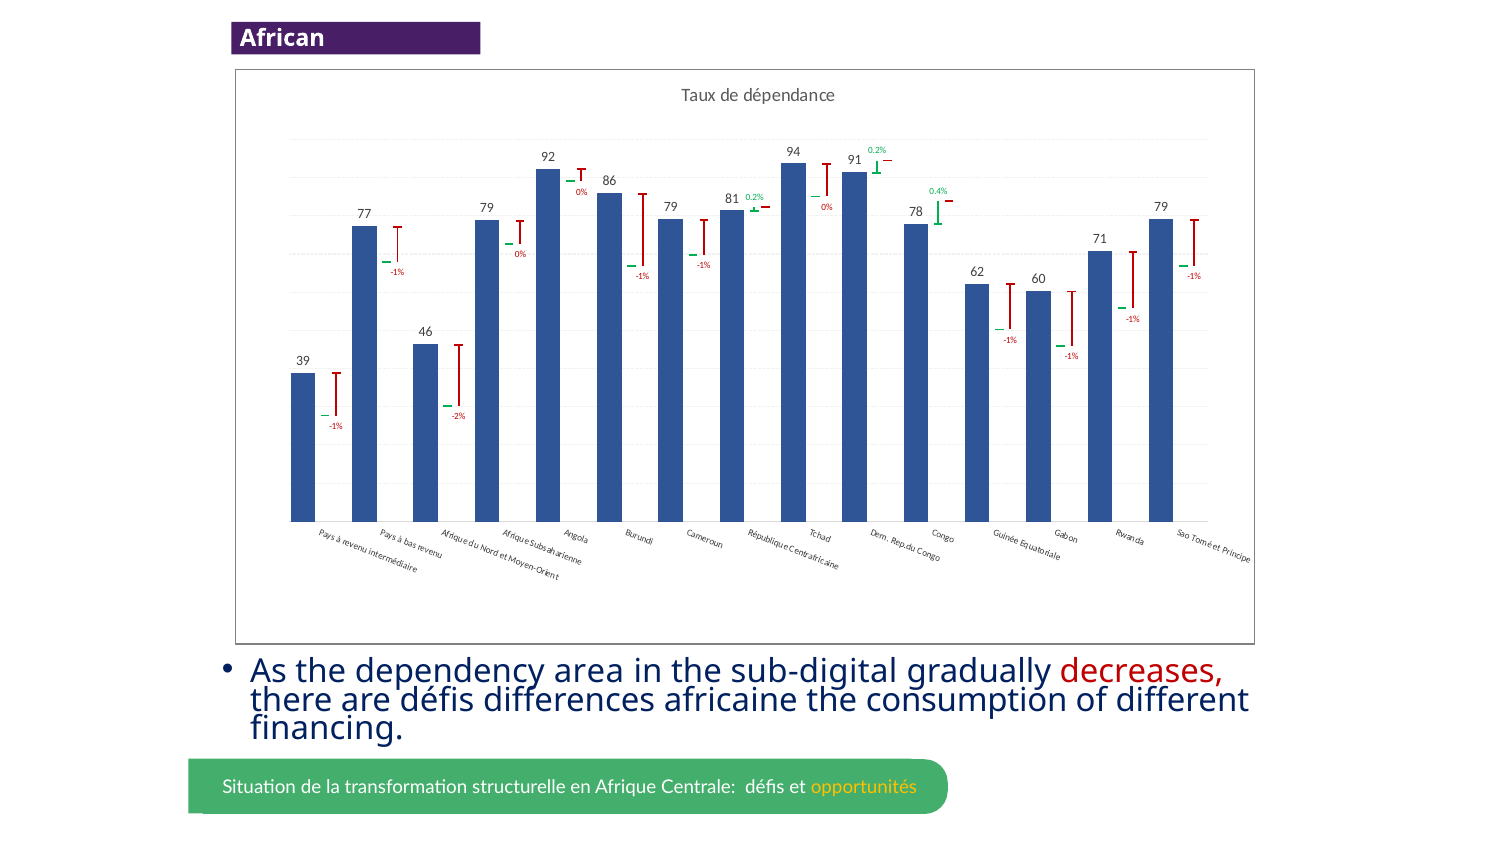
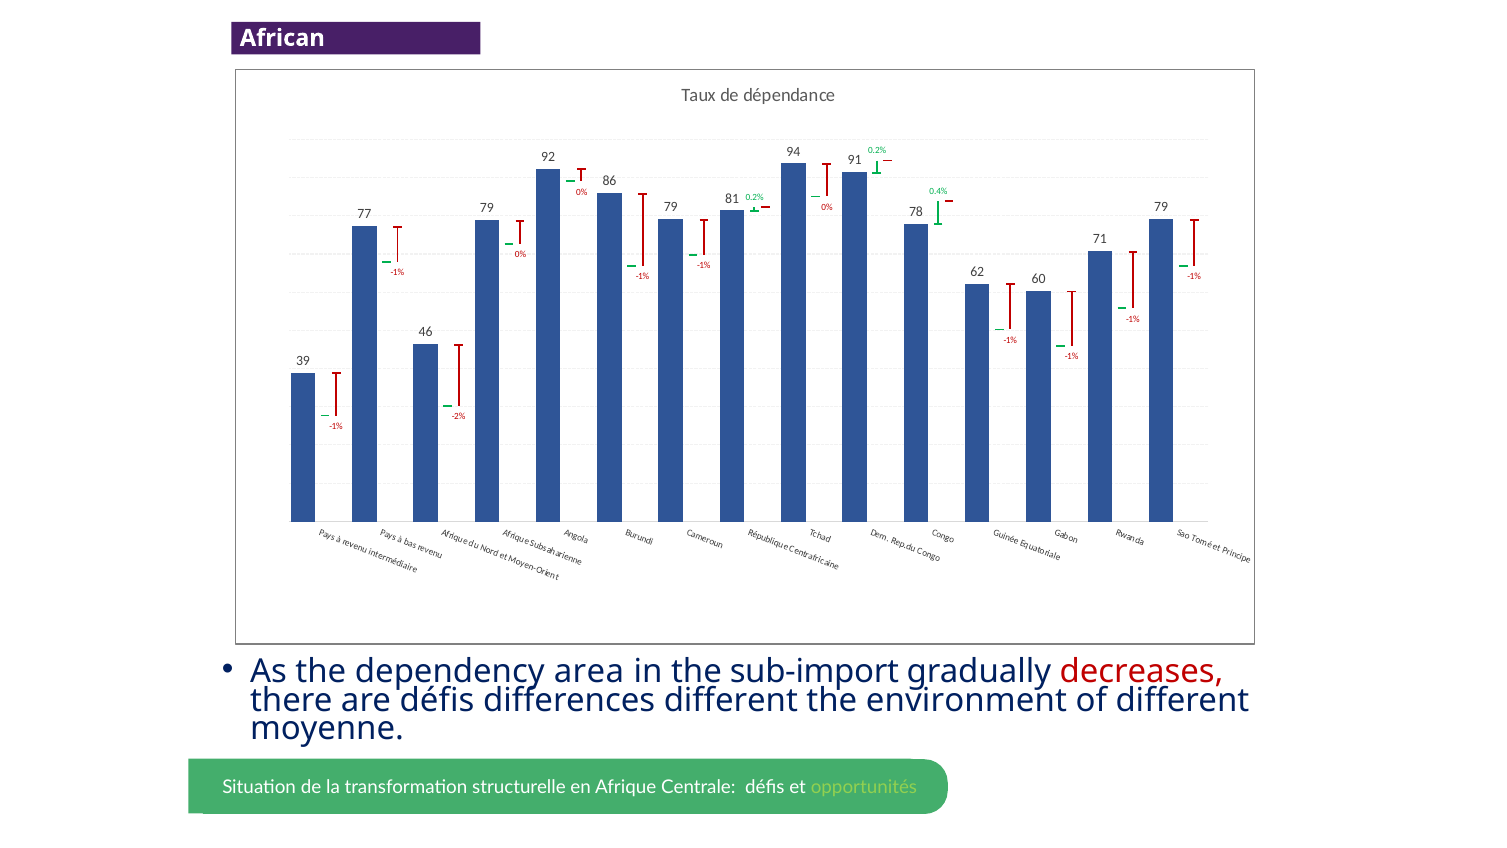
sub-digital: sub-digital -> sub-import
differences africaine: africaine -> different
consumption: consumption -> environment
financing: financing -> moyenne
opportunités colour: yellow -> light green
